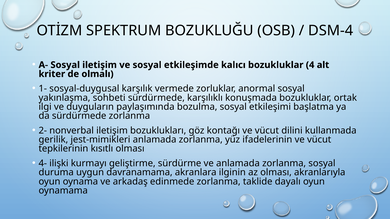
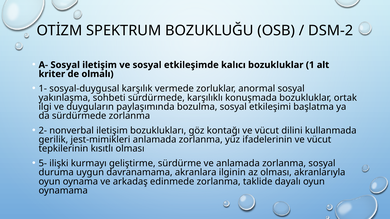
DSM-4: DSM-4 -> DSM-2
4: 4 -> 1
4-: 4- -> 5-
